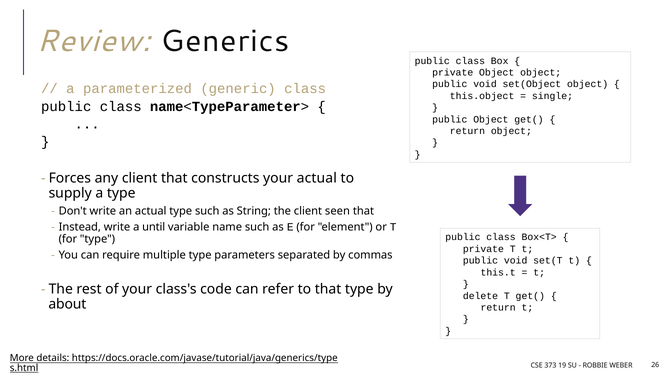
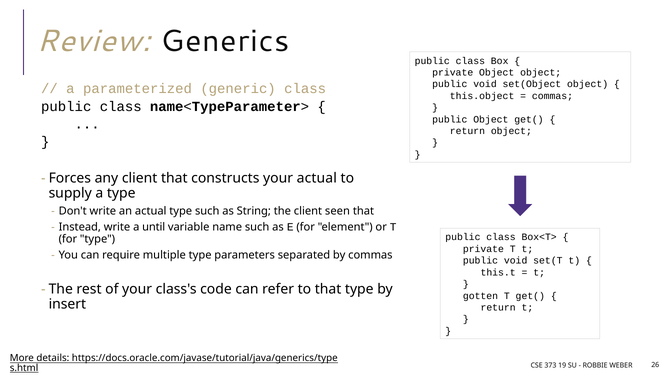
single at (552, 96): single -> commas
delete: delete -> gotten
about: about -> insert
